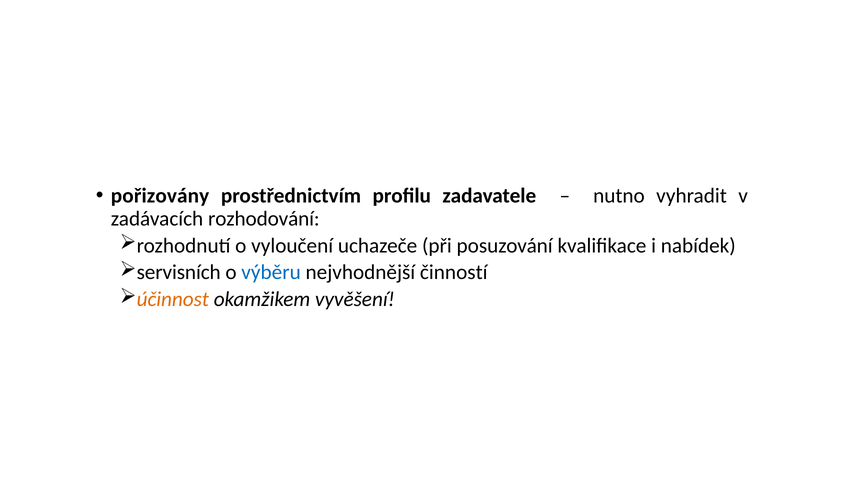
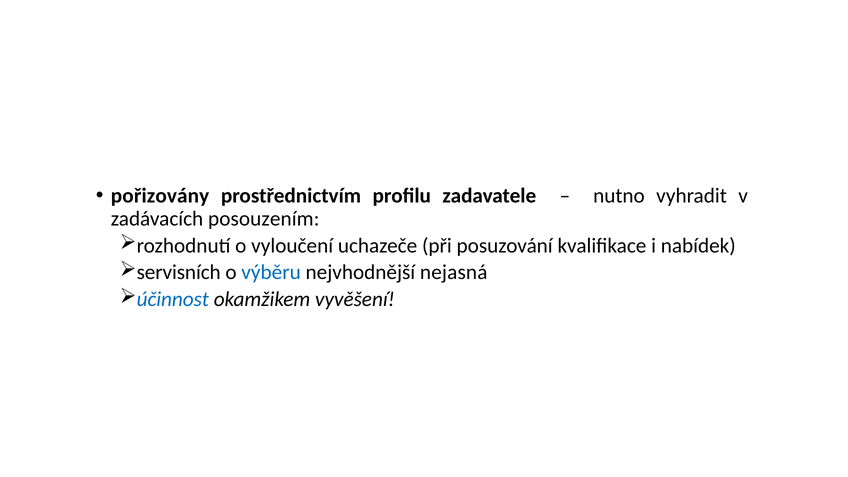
rozhodování: rozhodování -> posouzením
činností: činností -> nejasná
účinnost colour: orange -> blue
